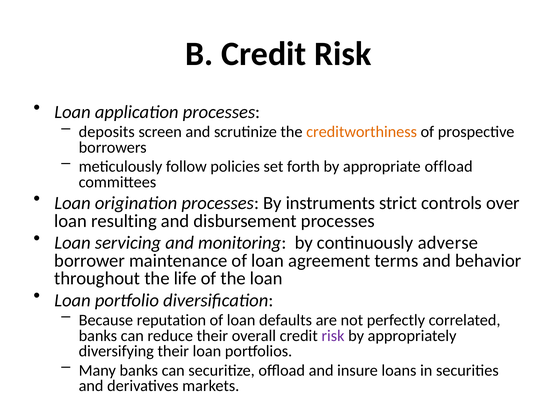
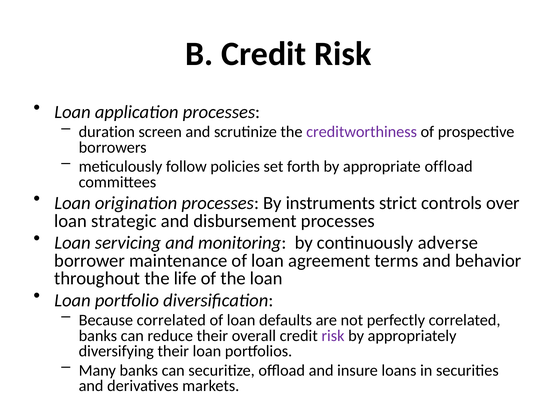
deposits: deposits -> duration
creditworthiness colour: orange -> purple
resulting: resulting -> strategic
Because reputation: reputation -> correlated
